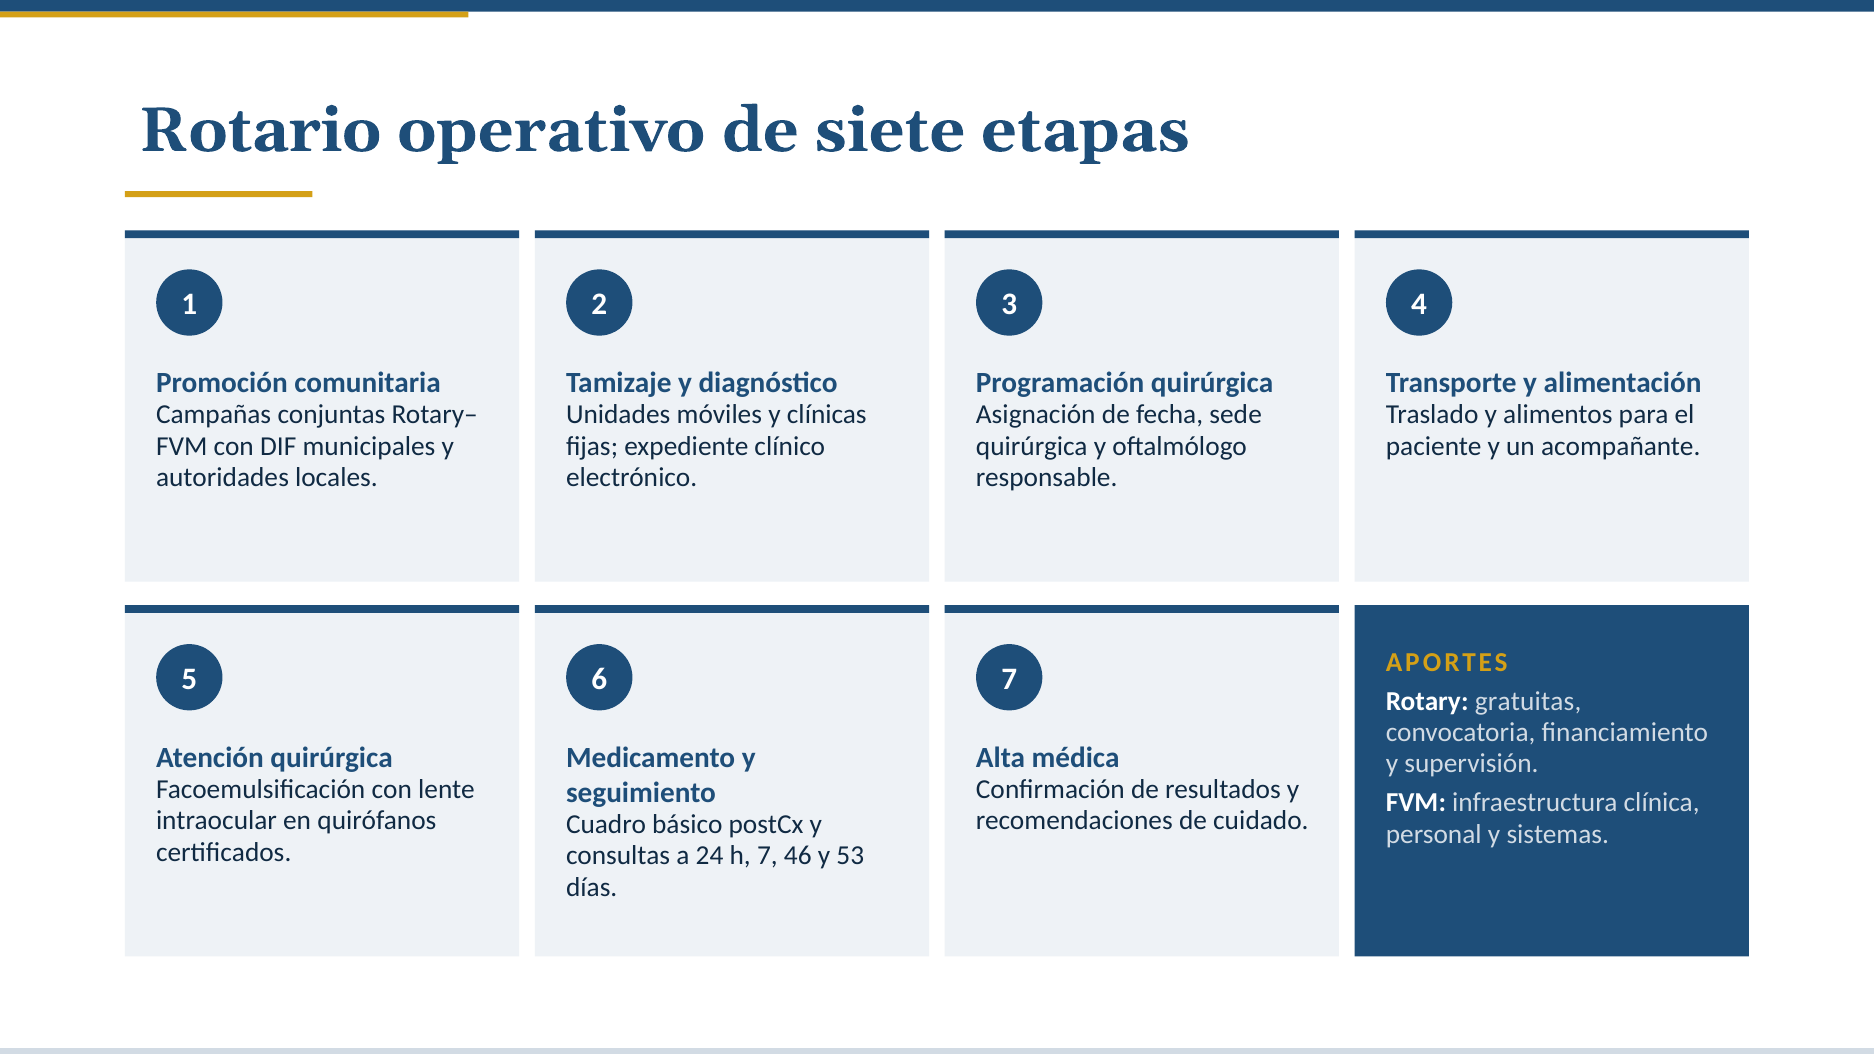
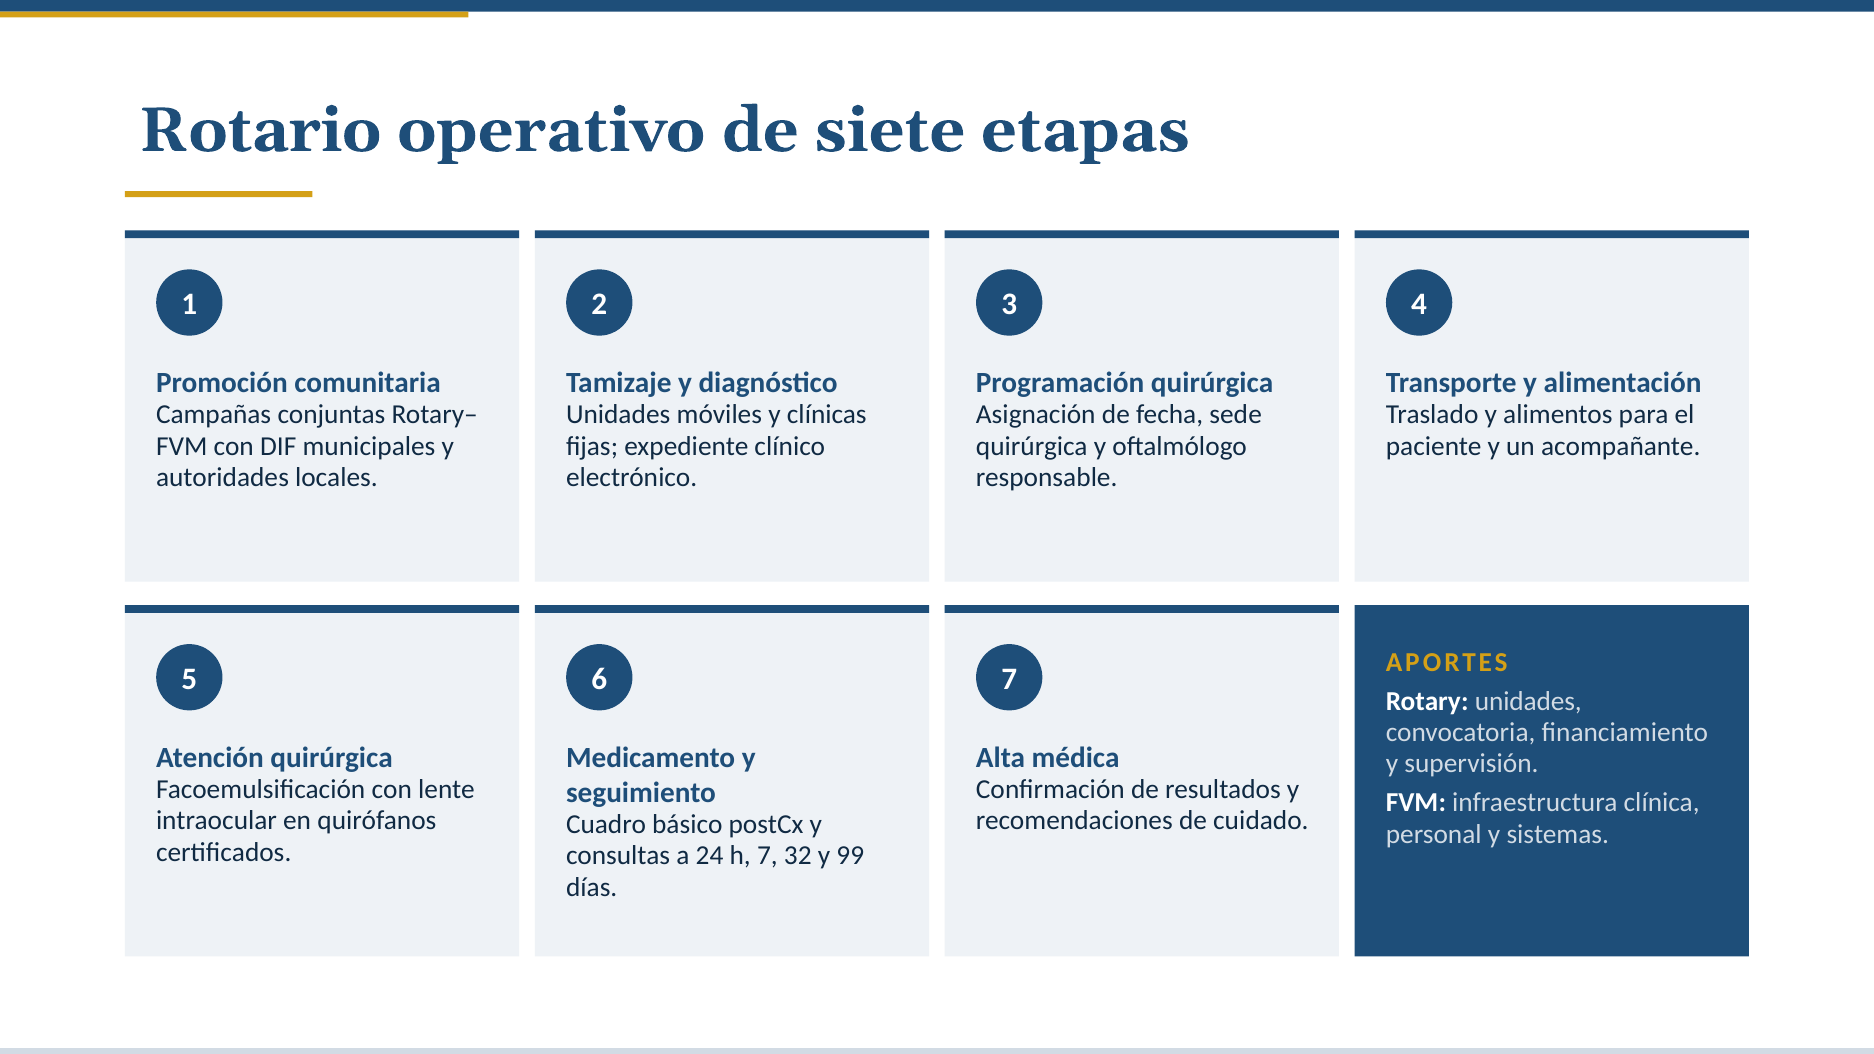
Rotary gratuitas: gratuitas -> unidades
46: 46 -> 32
53: 53 -> 99
